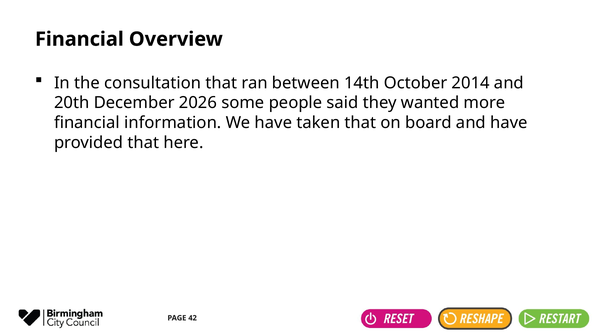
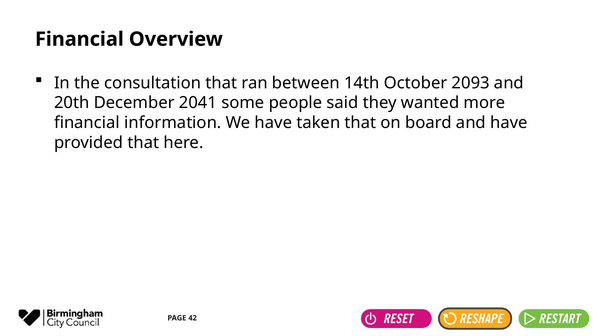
2014: 2014 -> 2093
2026: 2026 -> 2041
